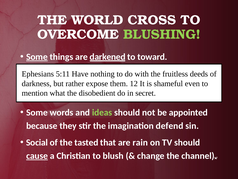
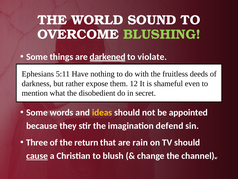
CROSS: CROSS -> SOUND
Some at (37, 57) underline: present -> none
toward: toward -> violate
ideas colour: light green -> yellow
Social: Social -> Three
tasted: tasted -> return
